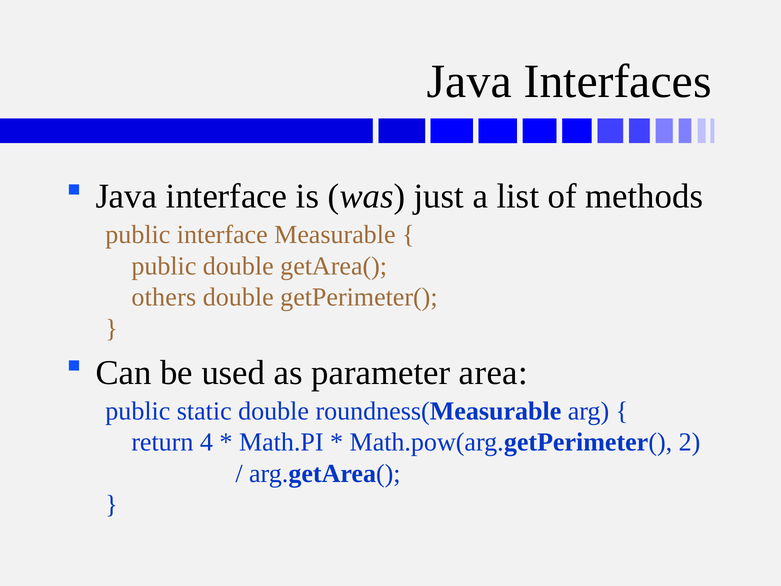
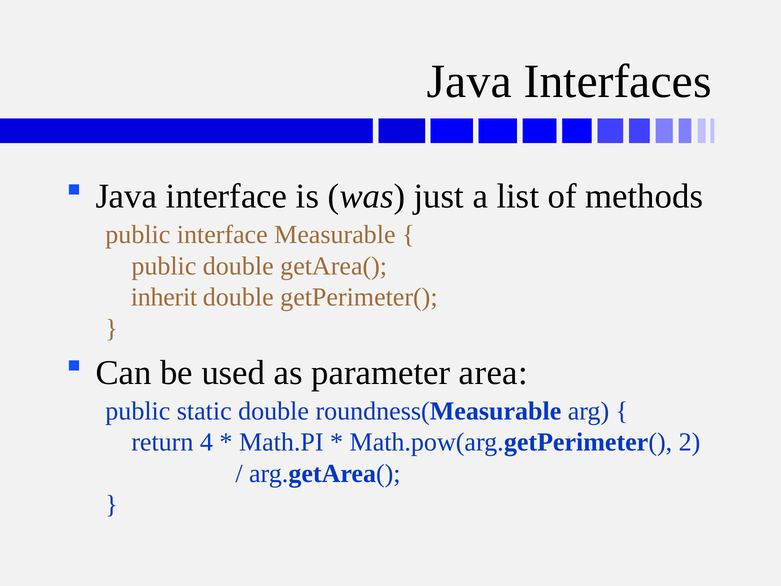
others: others -> inherit
